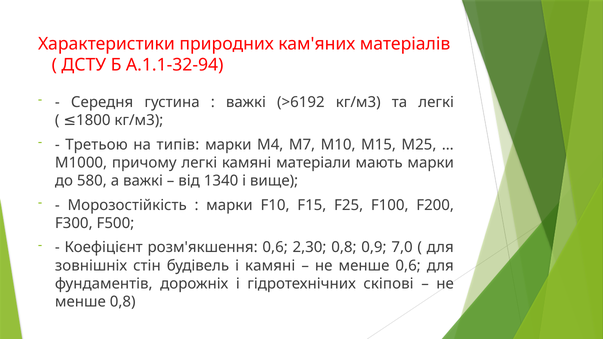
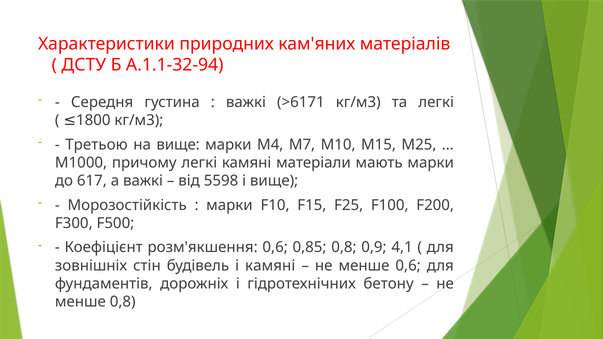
>6192: >6192 -> >6171
на типів: типів -> вище
580: 580 -> 617
1340: 1340 -> 5598
2,30: 2,30 -> 0,85
7,0: 7,0 -> 4,1
скіпові: скіпові -> бетону
